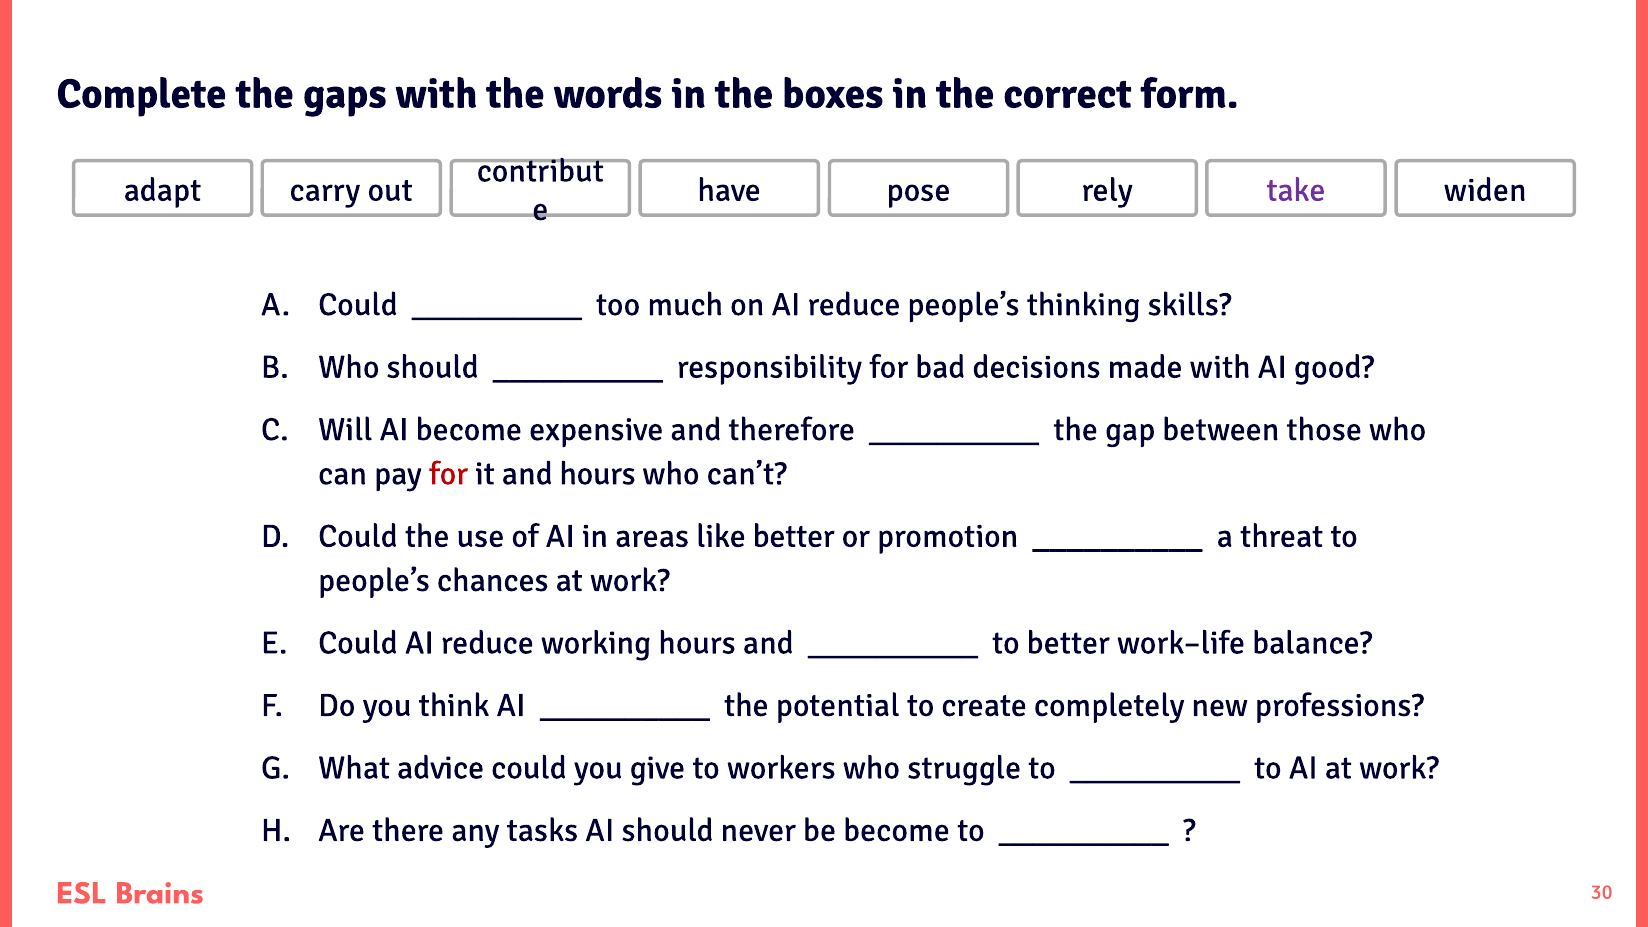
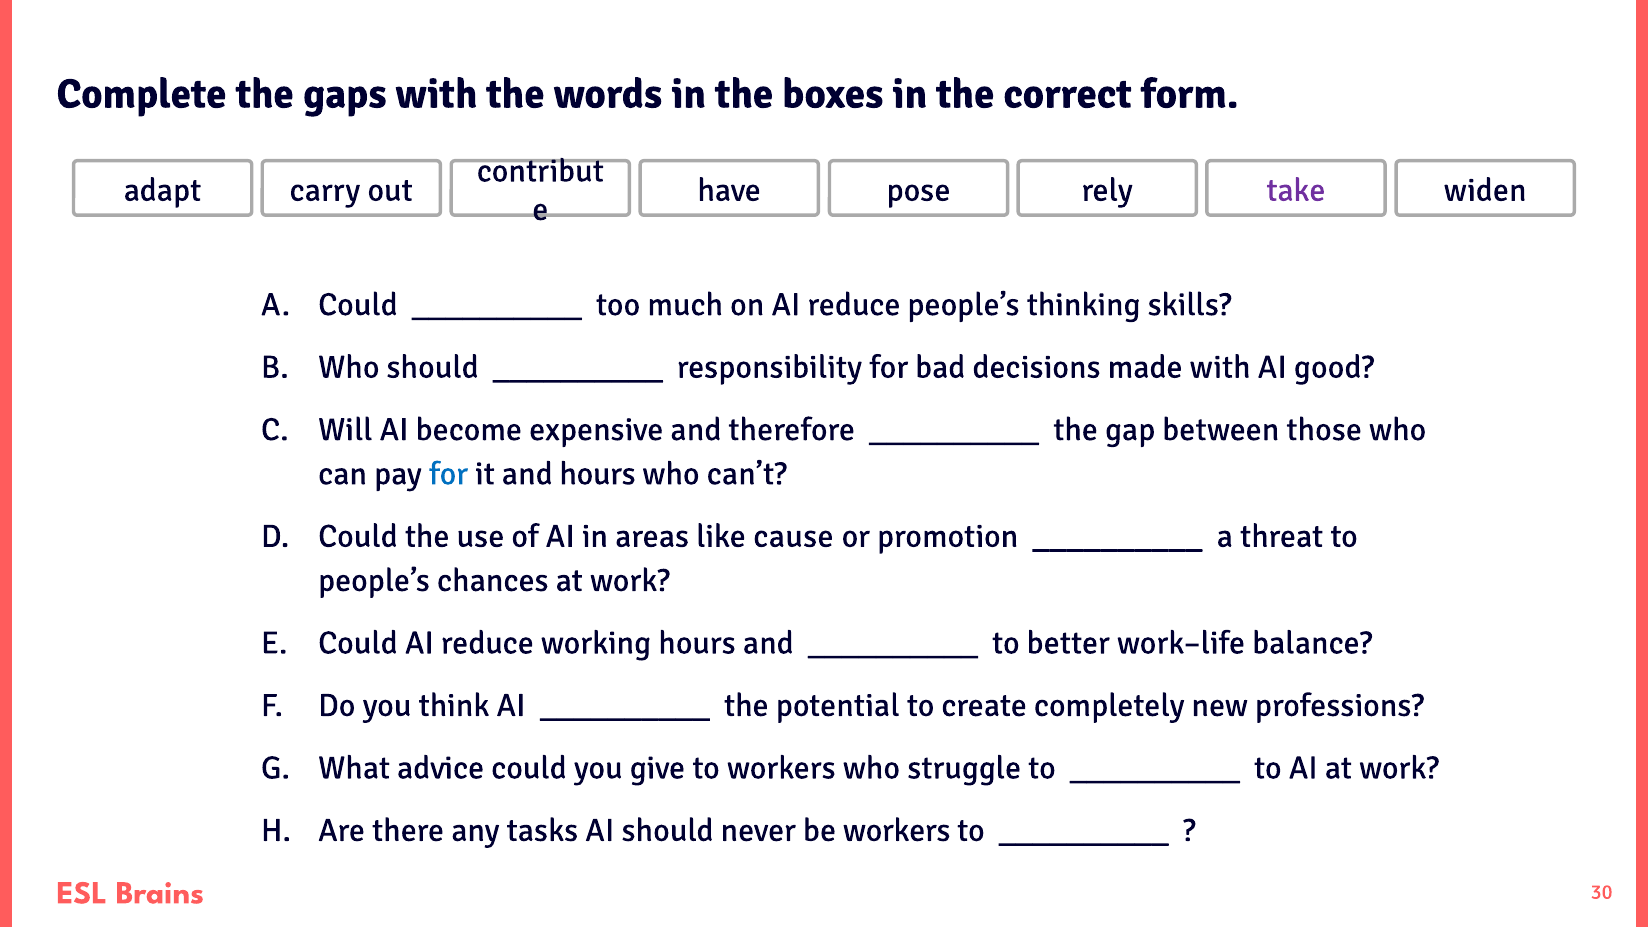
for at (449, 474) colour: red -> blue
like better: better -> cause
be become: become -> workers
